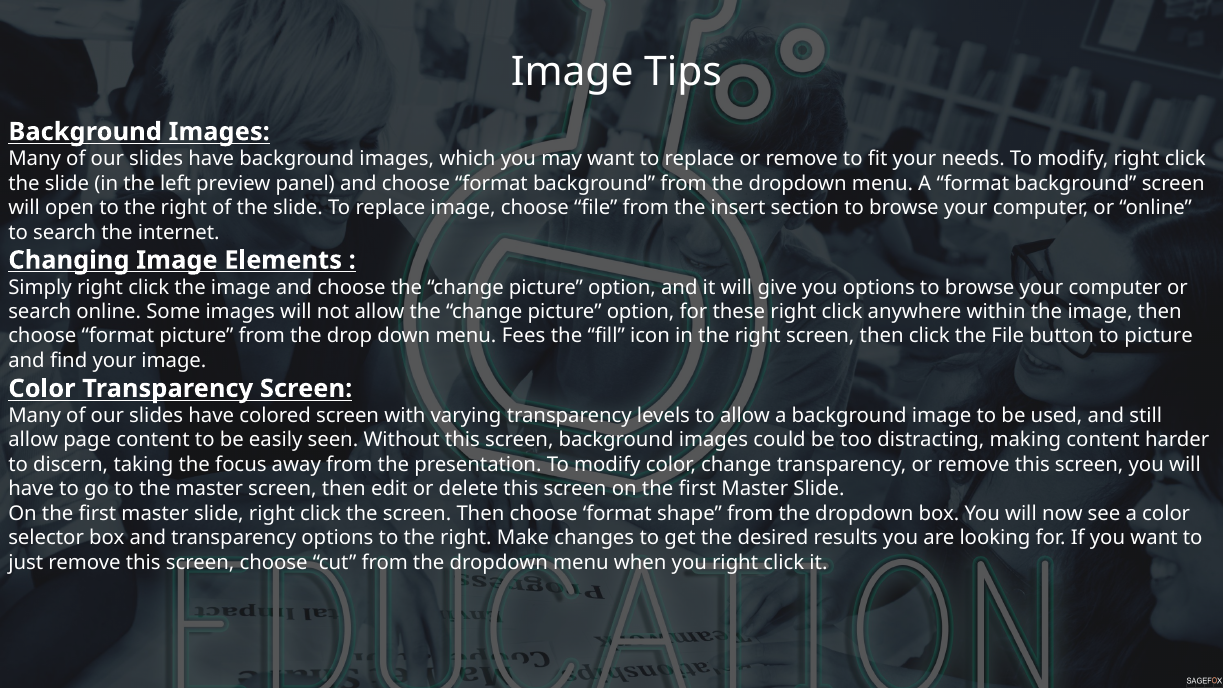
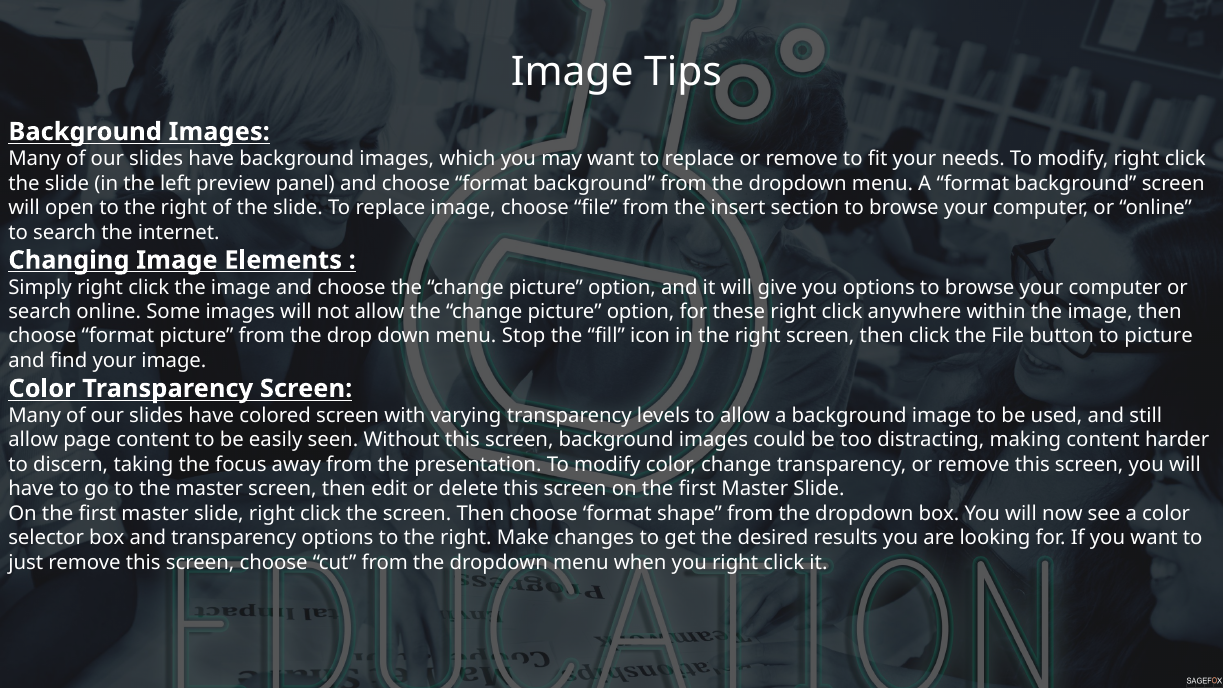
Fees: Fees -> Stop
